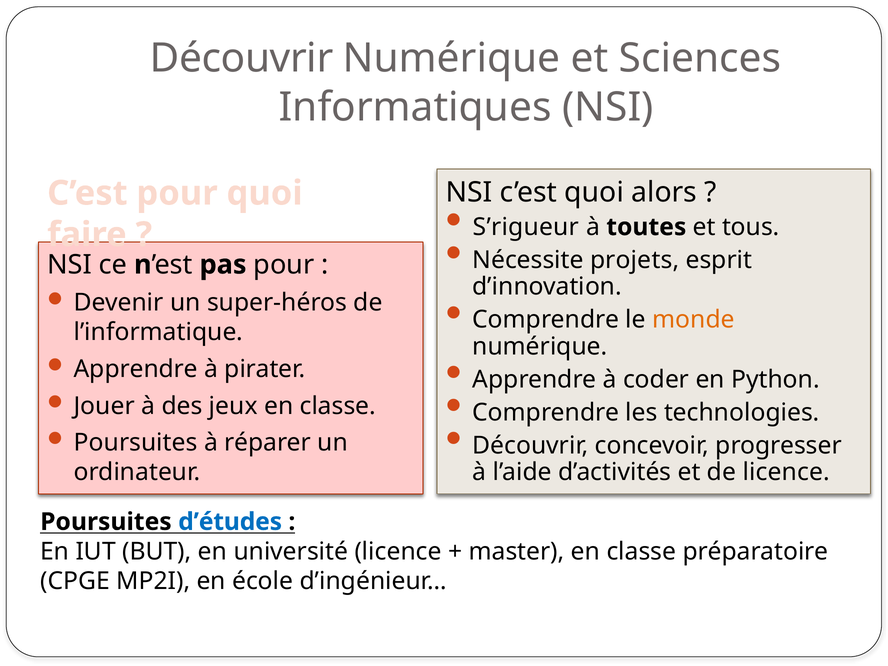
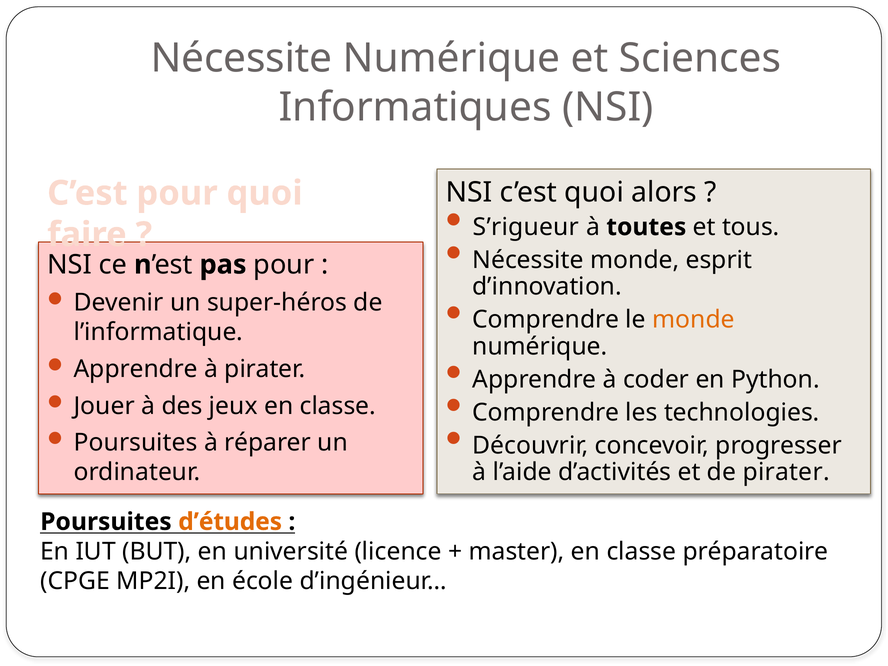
Découvrir at (242, 58): Découvrir -> Nécessite
Nécessite projets: projets -> monde
de licence: licence -> pirater
d’études colour: blue -> orange
